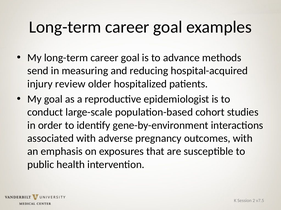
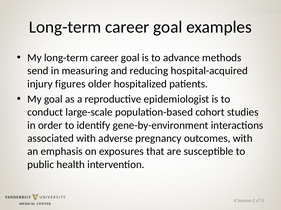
review: review -> figures
